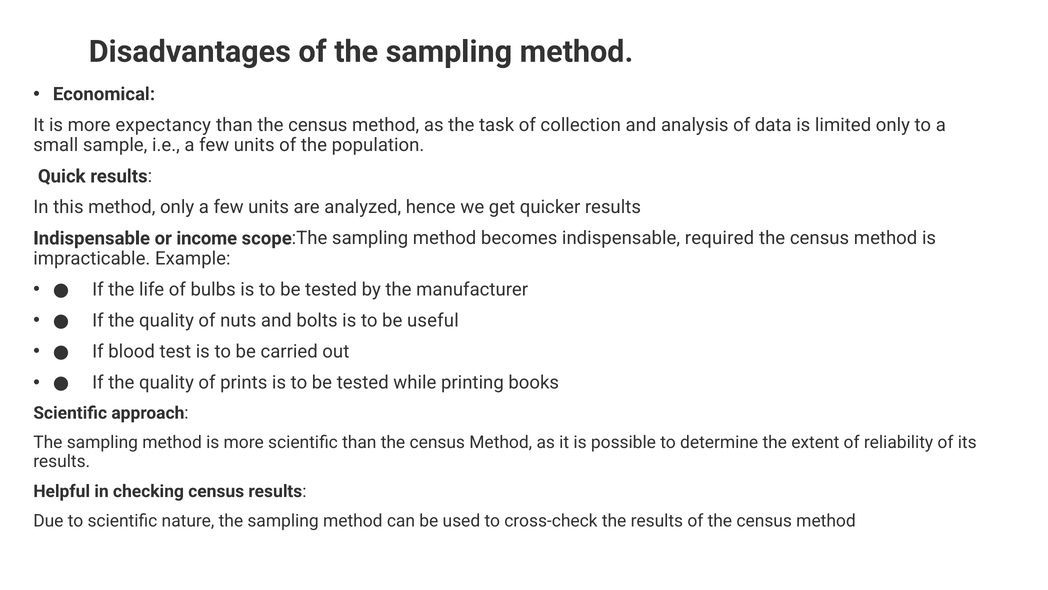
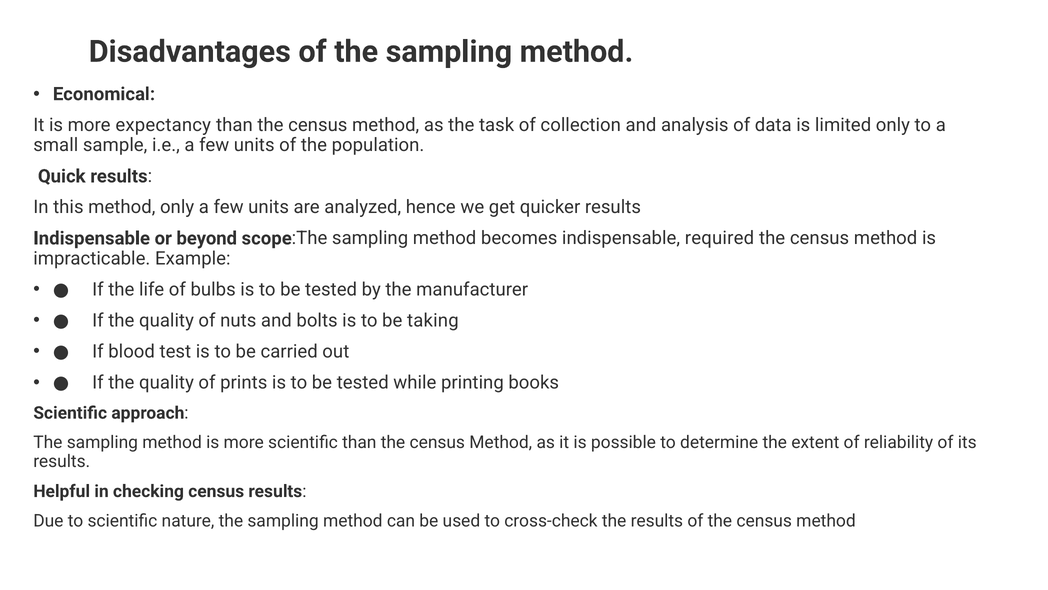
income: income -> beyond
useful: useful -> taking
